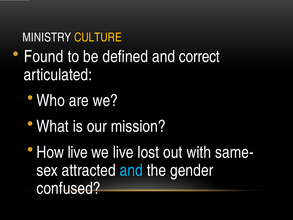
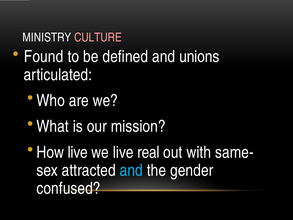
CULTURE colour: yellow -> pink
correct: correct -> unions
lost: lost -> real
